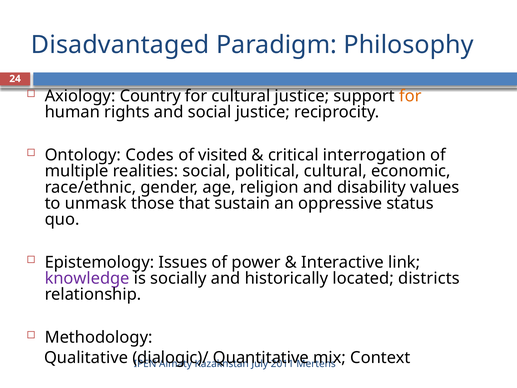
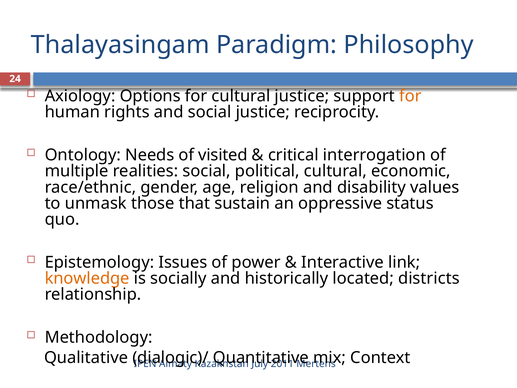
Disadvantaged: Disadvantaged -> Thalayasingam
Country: Country -> Options
Codes: Codes -> Needs
knowledge colour: purple -> orange
